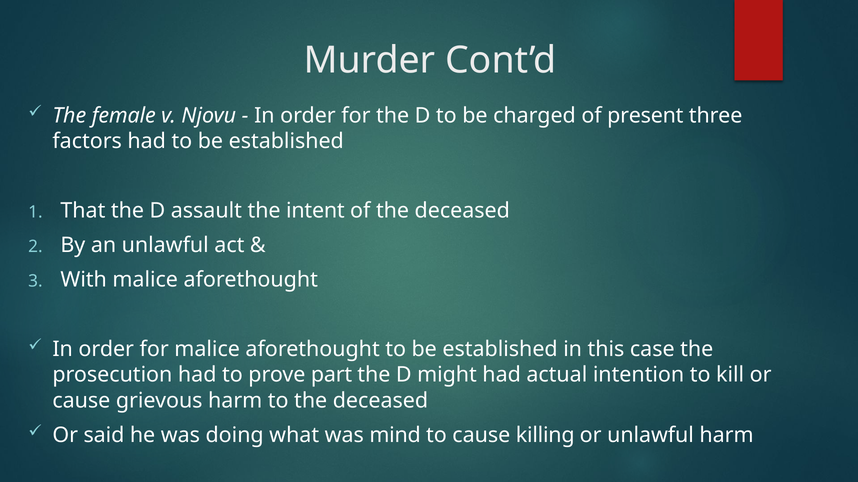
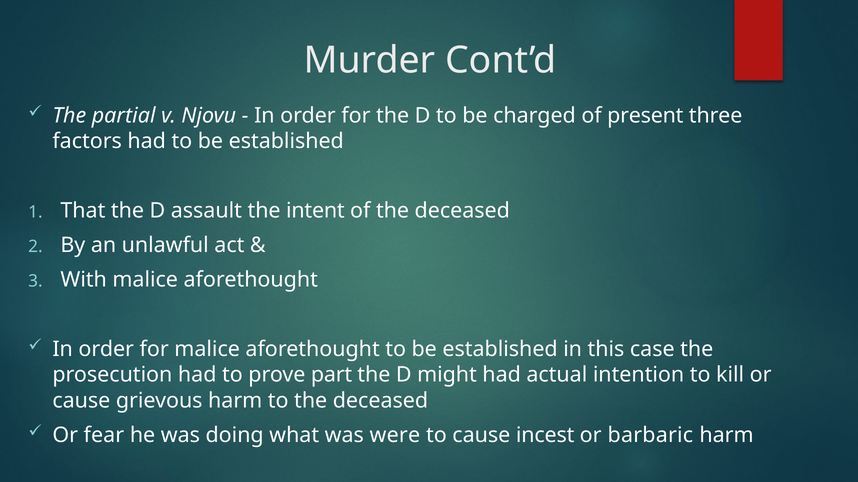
female: female -> partial
said: said -> fear
mind: mind -> were
killing: killing -> incest
or unlawful: unlawful -> barbaric
